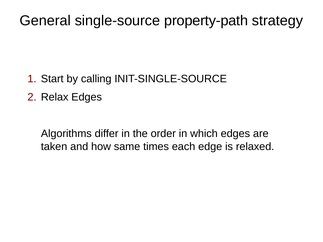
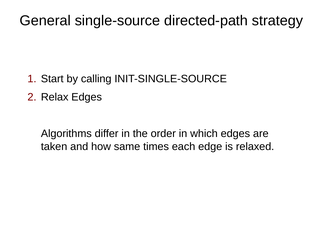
property-path: property-path -> directed-path
